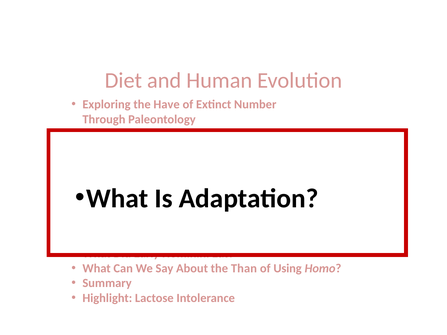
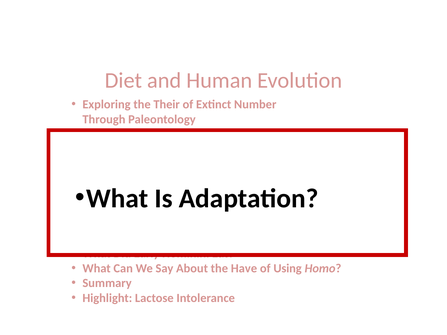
Have: Have -> Their
Than: Than -> Have
